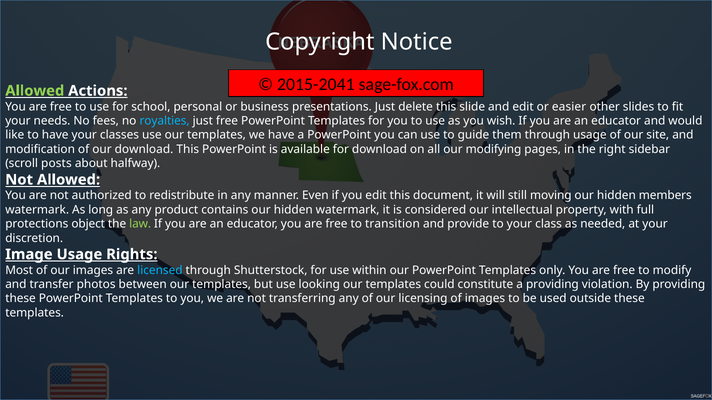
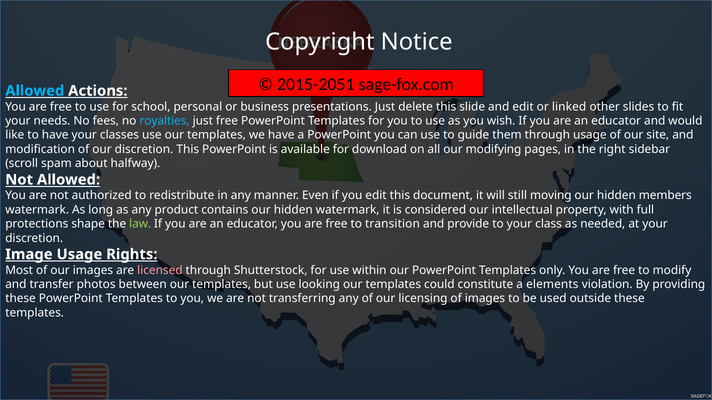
2015-2041: 2015-2041 -> 2015-2051
Allowed at (35, 91) colour: light green -> light blue
easier: easier -> linked
our download: download -> discretion
posts: posts -> spam
object: object -> shape
licensed colour: light blue -> pink
a providing: providing -> elements
